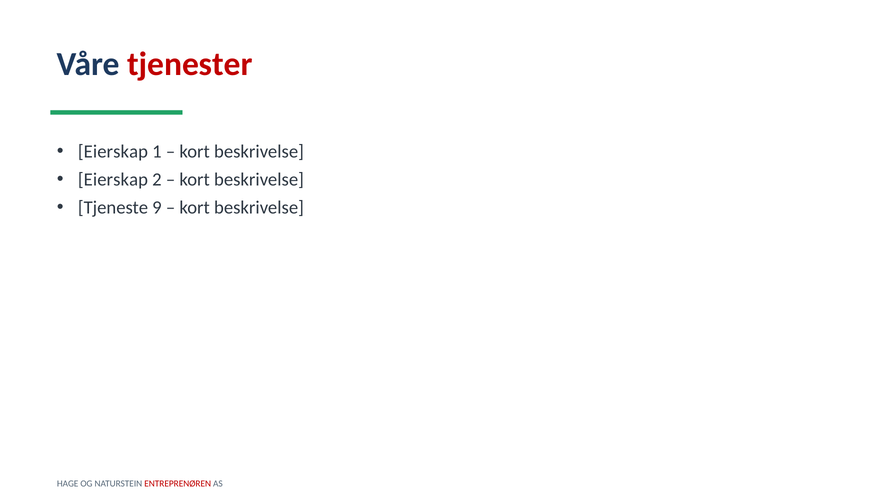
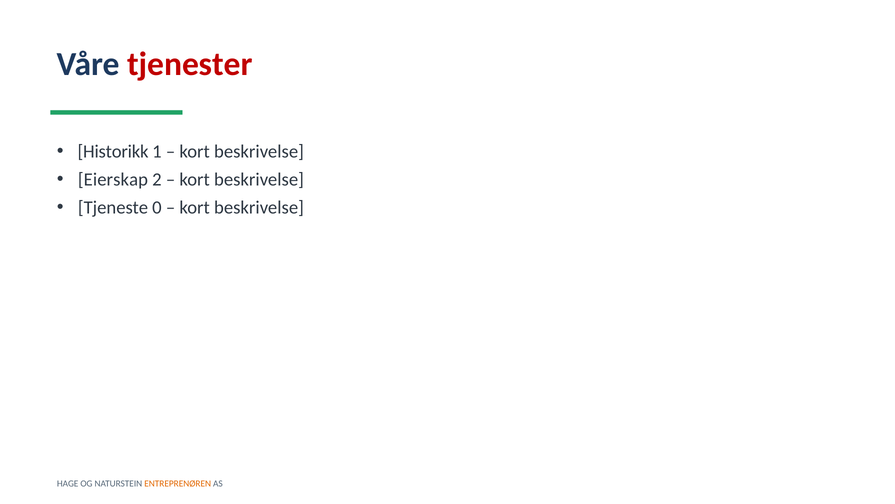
Eierskap at (113, 152): Eierskap -> Historikk
9: 9 -> 0
ENTREPRENØREN colour: red -> orange
